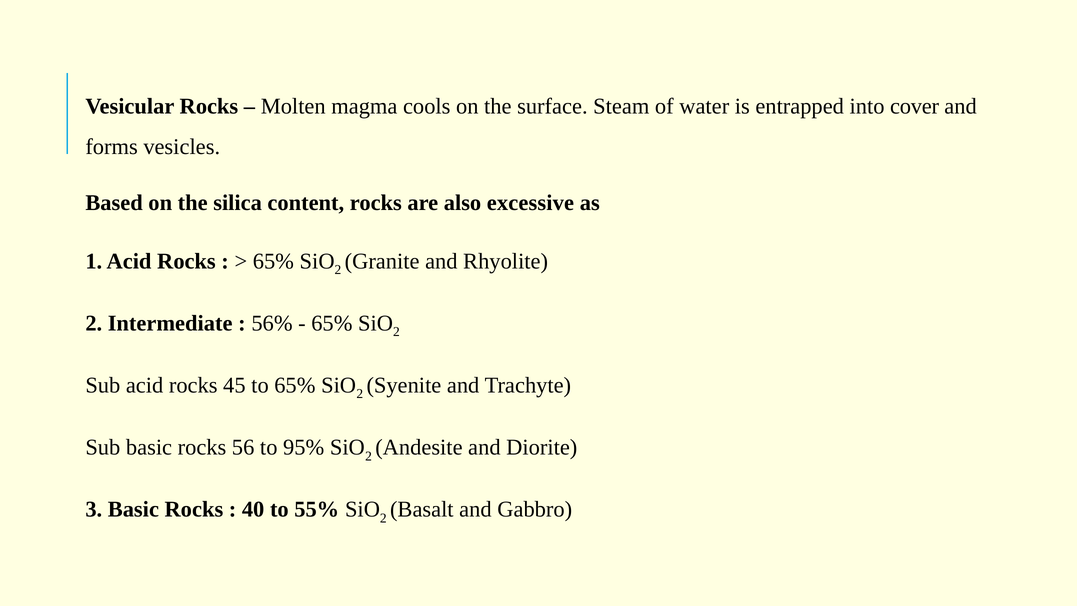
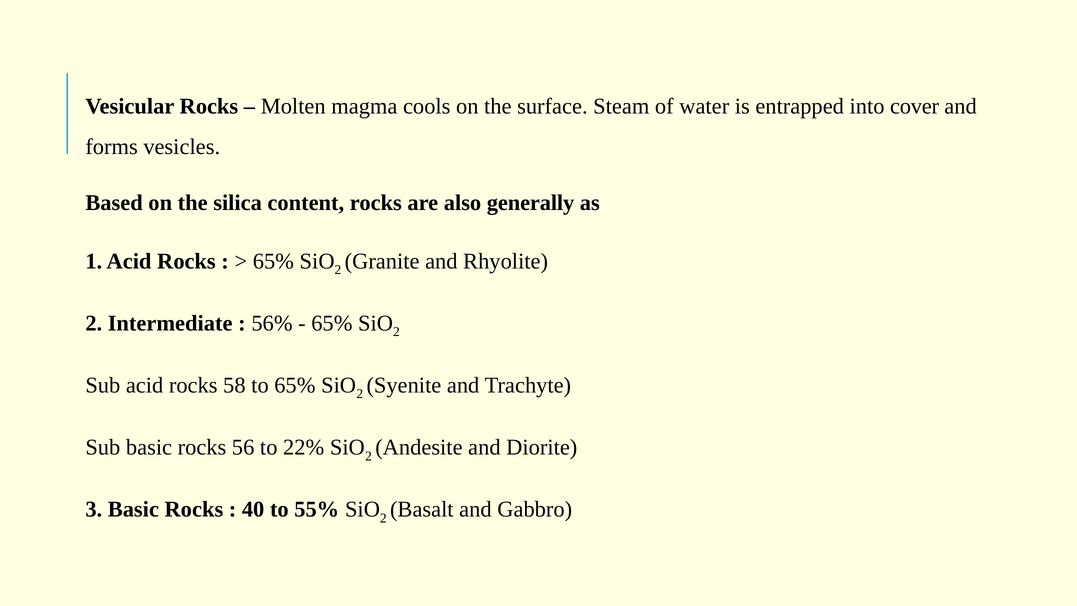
excessive: excessive -> generally
45: 45 -> 58
95%: 95% -> 22%
